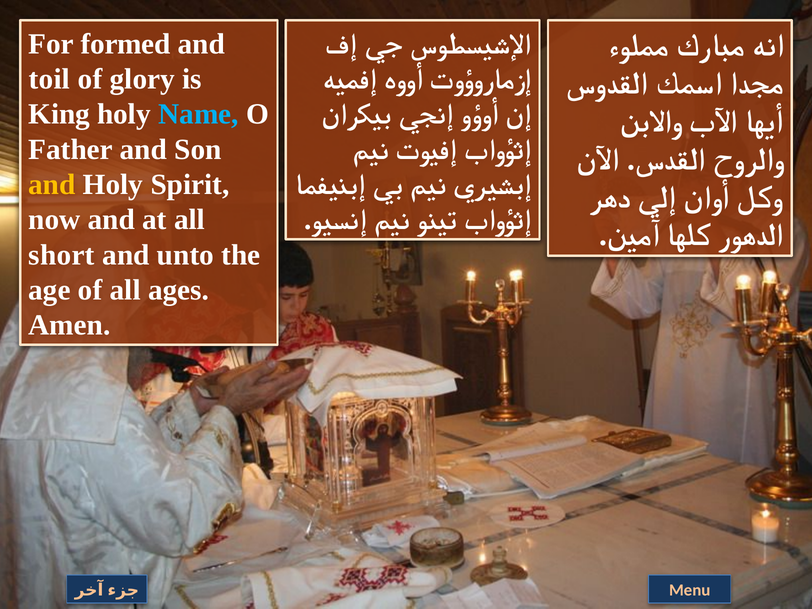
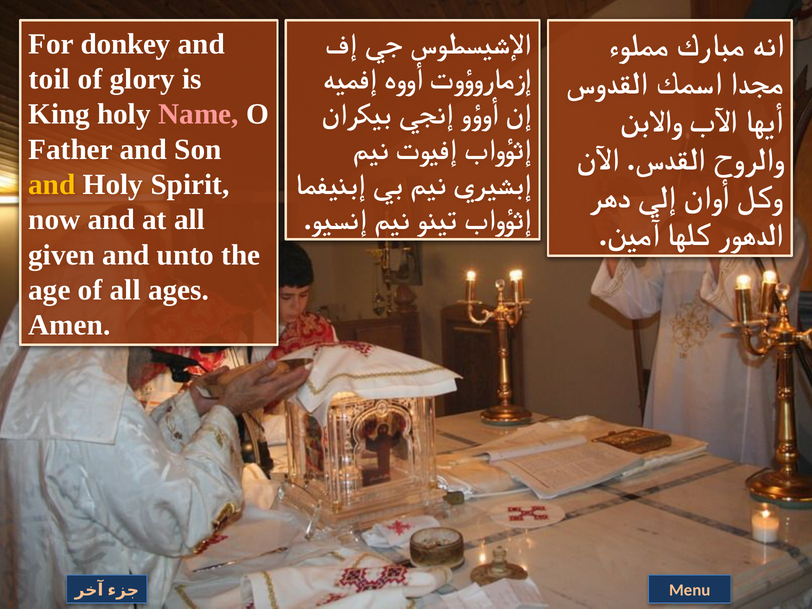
formed: formed -> donkey
Name colour: light blue -> pink
short: short -> given
